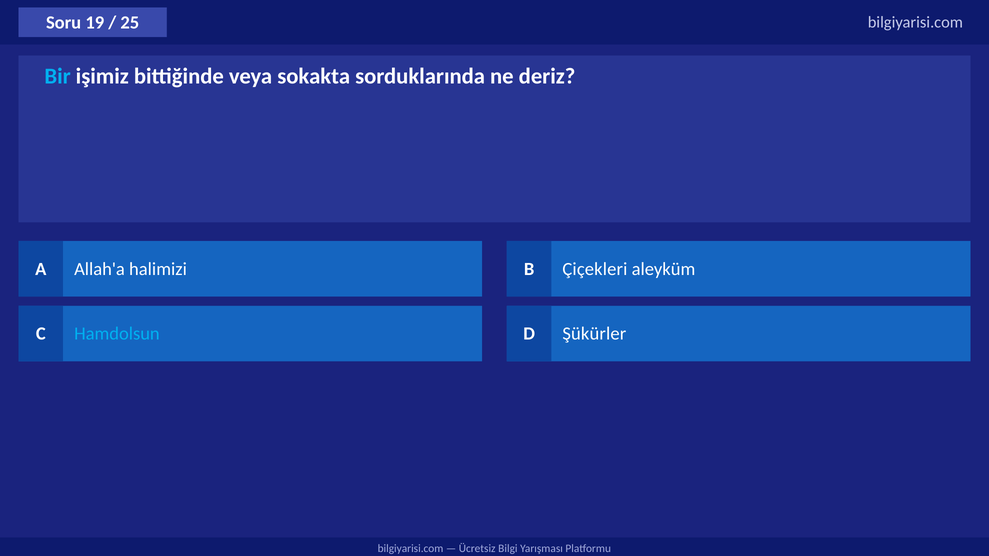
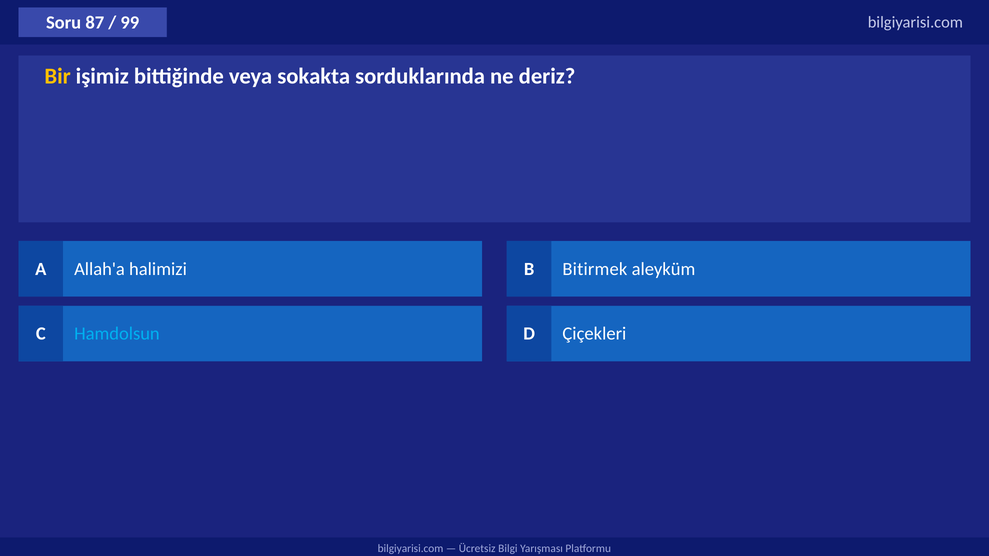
19: 19 -> 87
25: 25 -> 99
Bir colour: light blue -> yellow
Çiçekleri: Çiçekleri -> Bitirmek
Şükürler: Şükürler -> Çiçekleri
